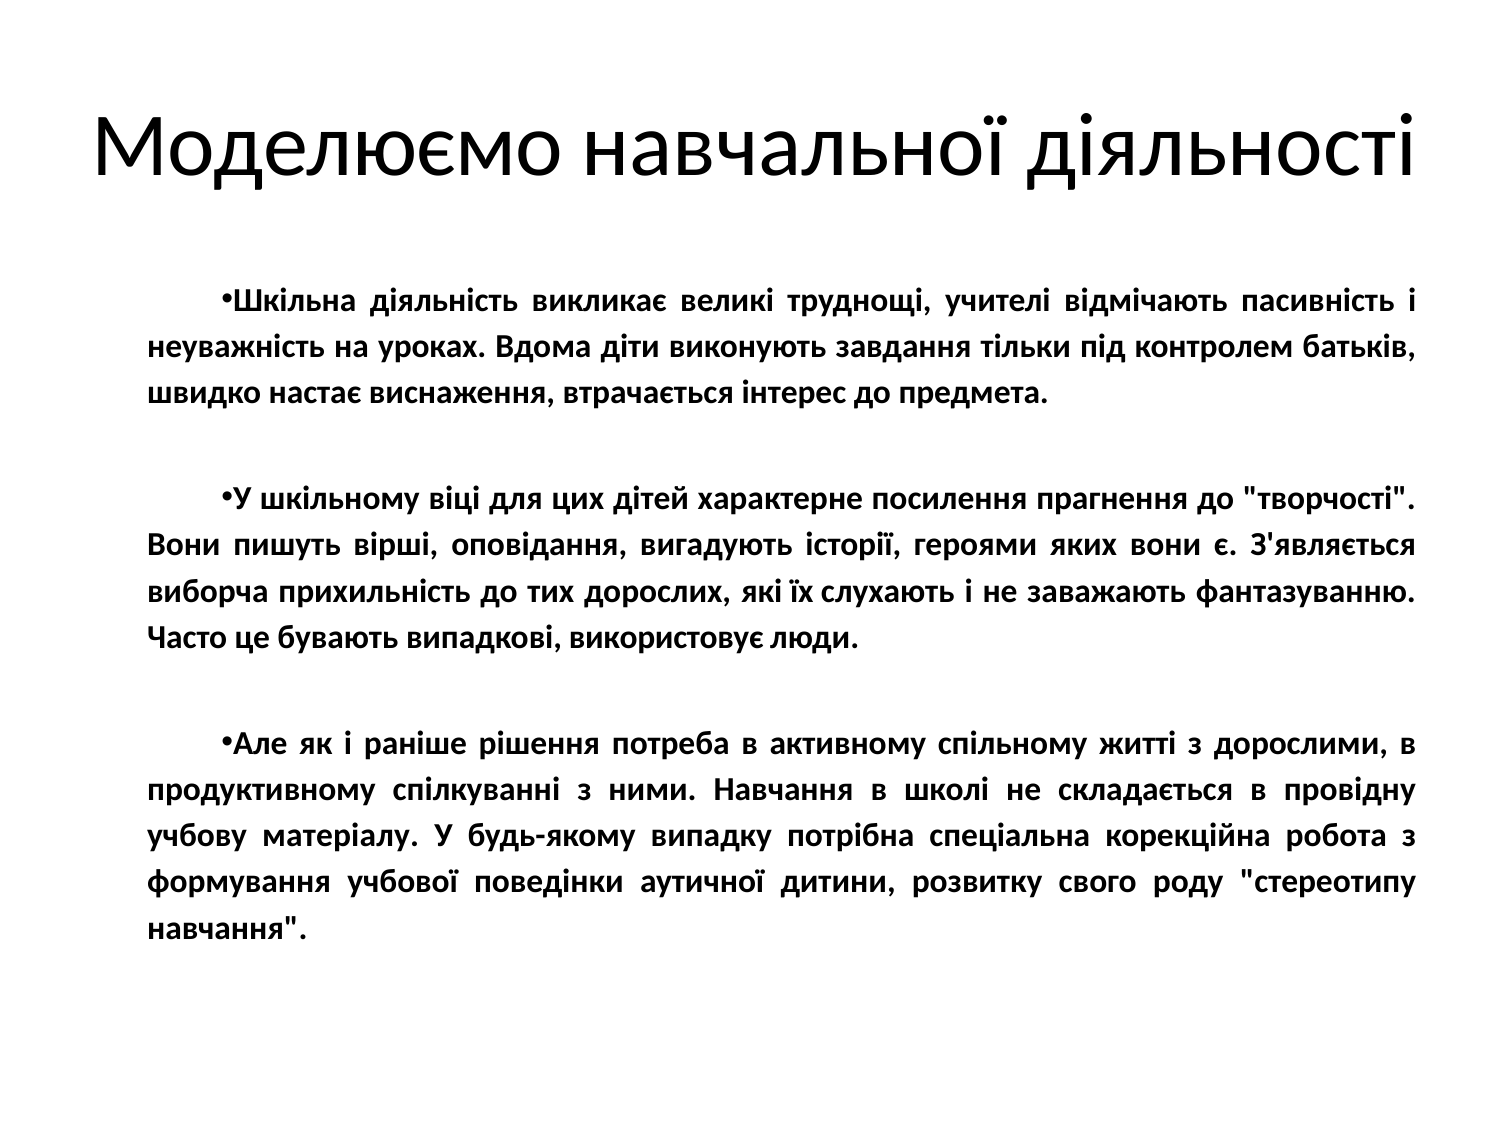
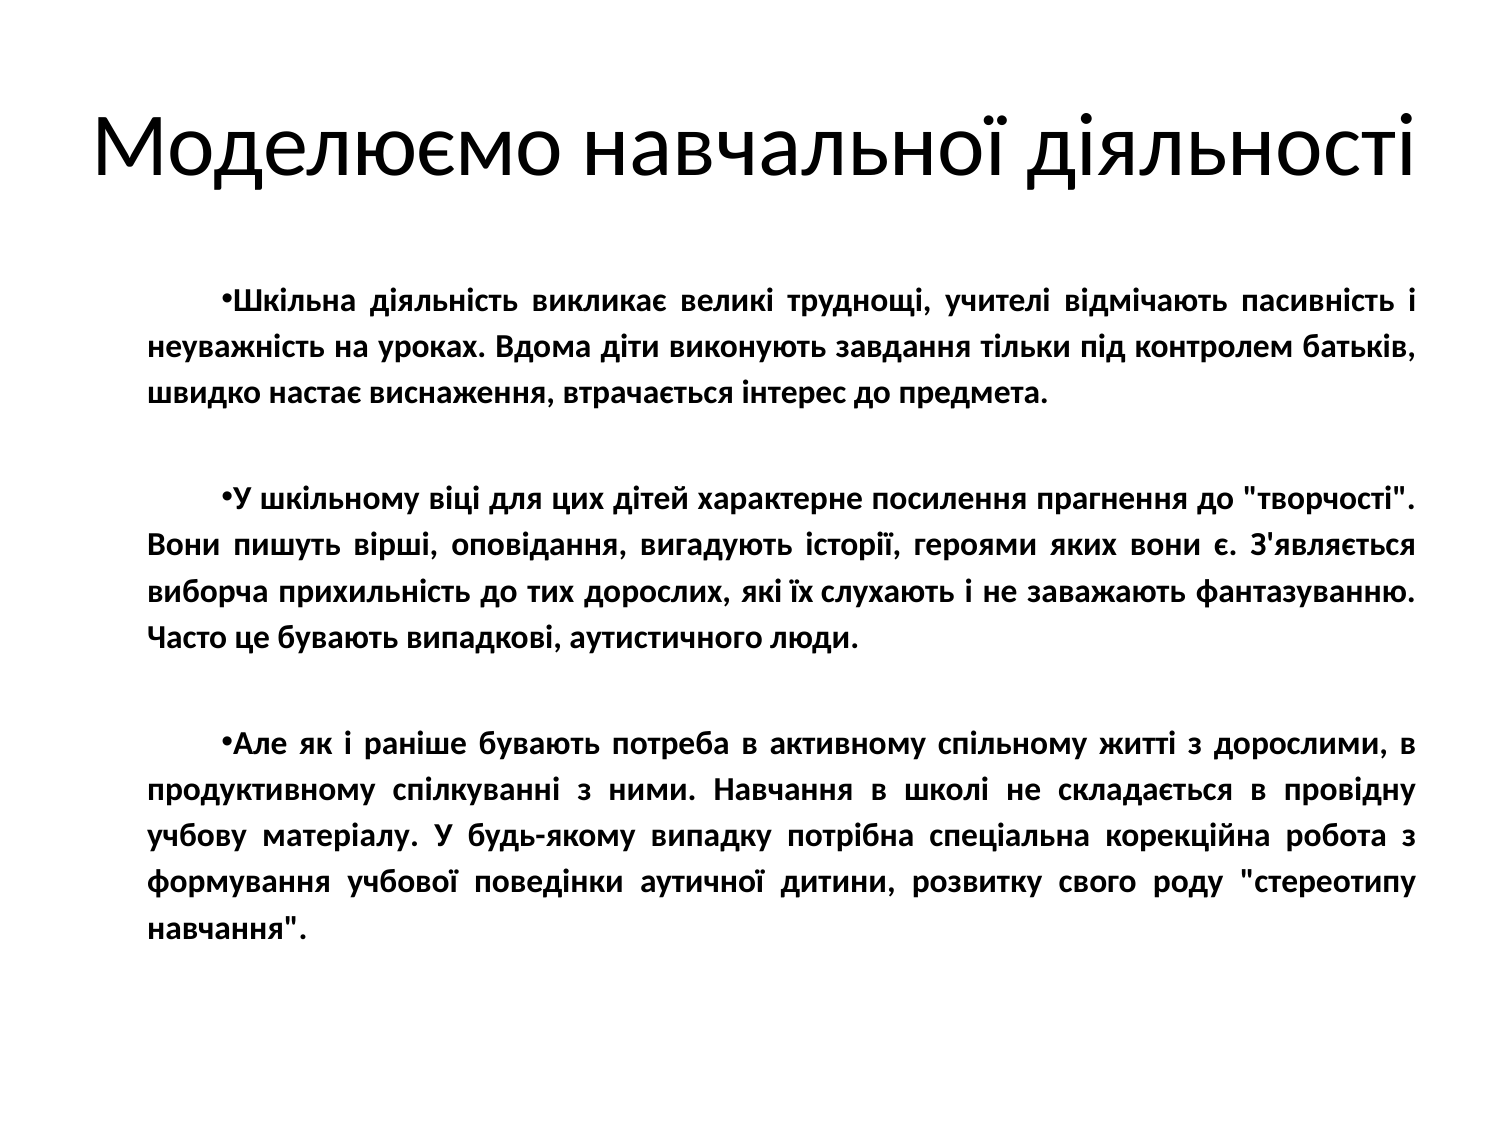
використовує: використовує -> аутистичного
раніше рішення: рішення -> бувають
